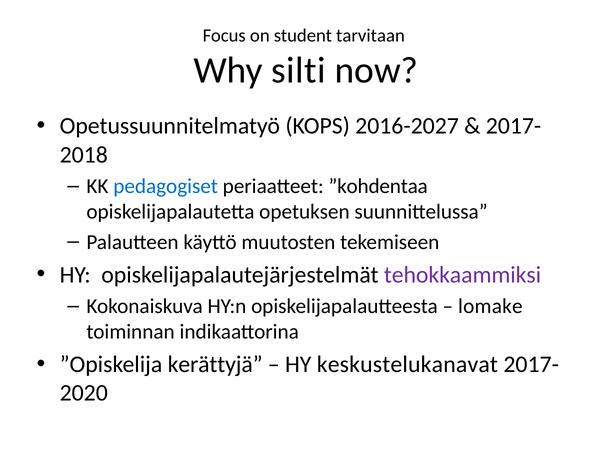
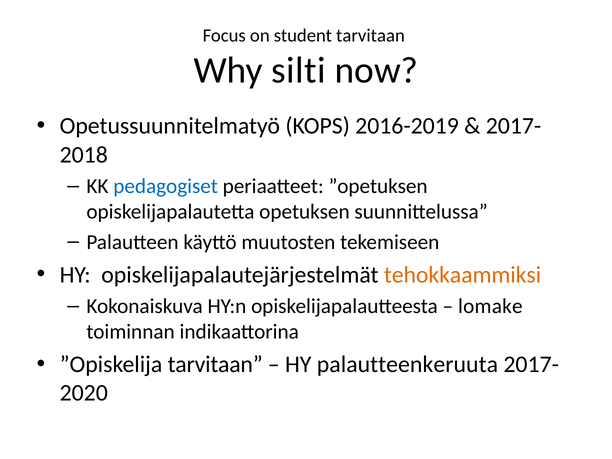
2016-2027: 2016-2027 -> 2016-2019
”kohdentaa: ”kohdentaa -> ”opetuksen
tehokkaammiksi colour: purple -> orange
”Opiskelija kerättyjä: kerättyjä -> tarvitaan
keskustelukanavat: keskustelukanavat -> palautteenkeruuta
